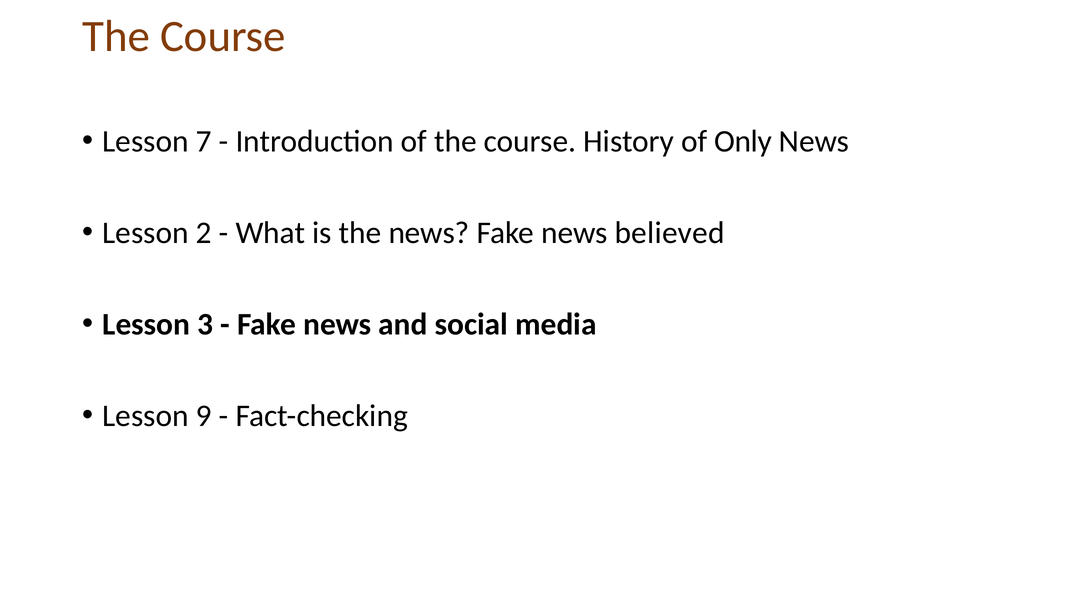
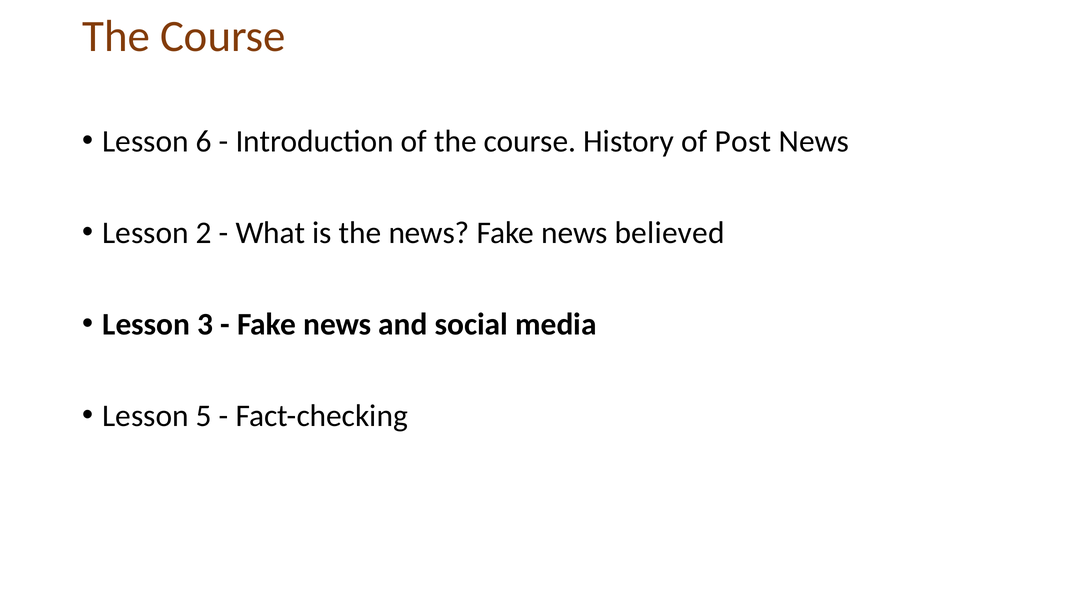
7: 7 -> 6
Only: Only -> Post
9: 9 -> 5
